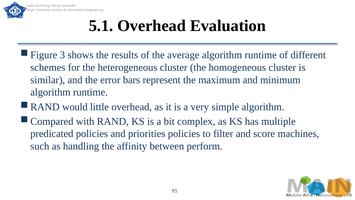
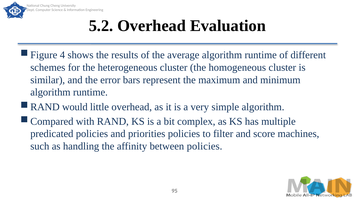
5.1: 5.1 -> 5.2
3: 3 -> 4
between perform: perform -> policies
